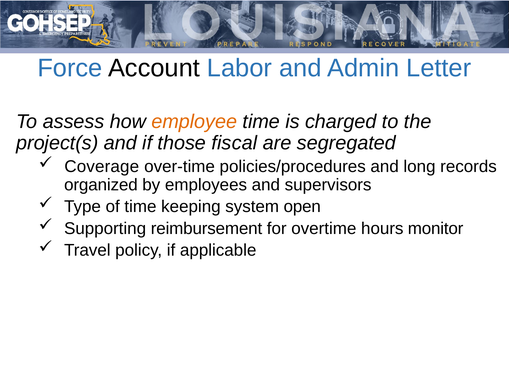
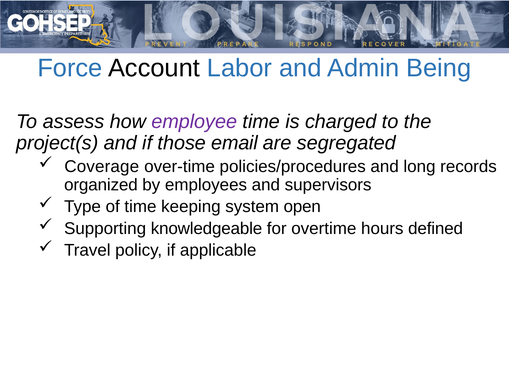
Letter: Letter -> Being
employee colour: orange -> purple
fiscal: fiscal -> email
reimbursement: reimbursement -> knowledgeable
monitor: monitor -> defined
